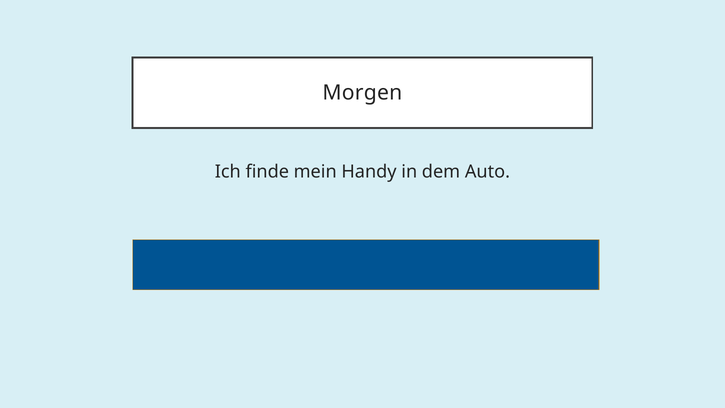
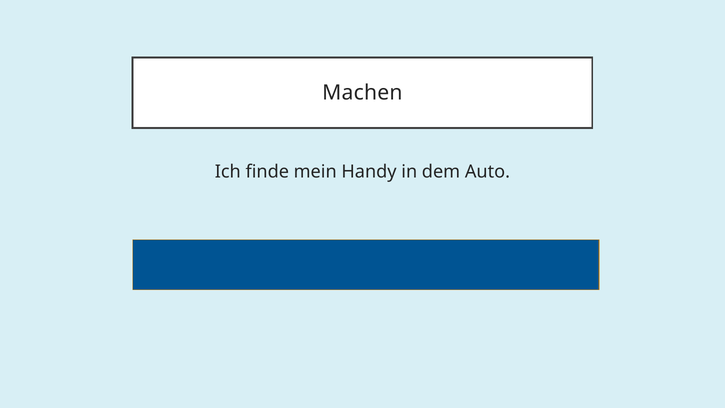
Morgen: Morgen -> Machen
